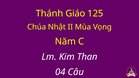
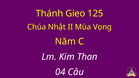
Giáo: Giáo -> Gieo
